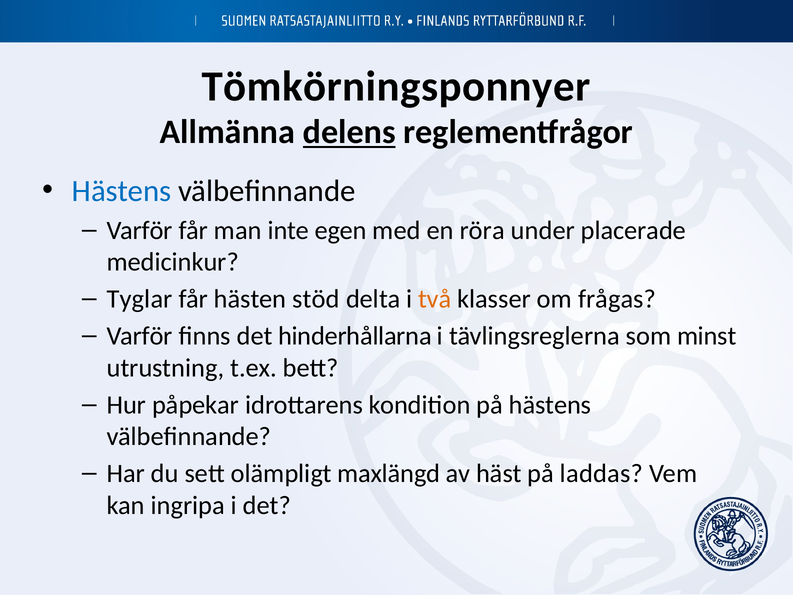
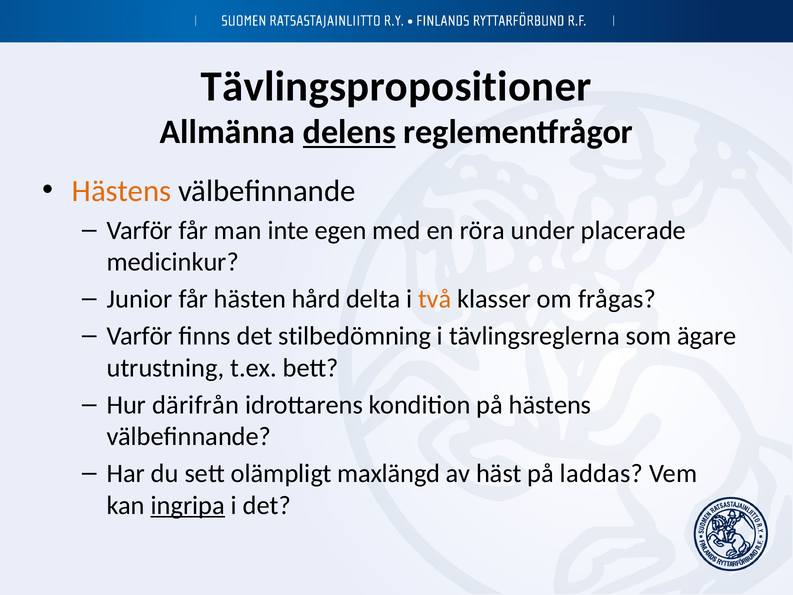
Tömkörningsponnyer: Tömkörningsponnyer -> Tävlingspropositioner
Hästens at (122, 191) colour: blue -> orange
Tyglar: Tyglar -> Junior
stöd: stöd -> hård
hinderhållarna: hinderhållarna -> stilbedömning
minst: minst -> ägare
påpekar: påpekar -> därifrån
ingripa underline: none -> present
